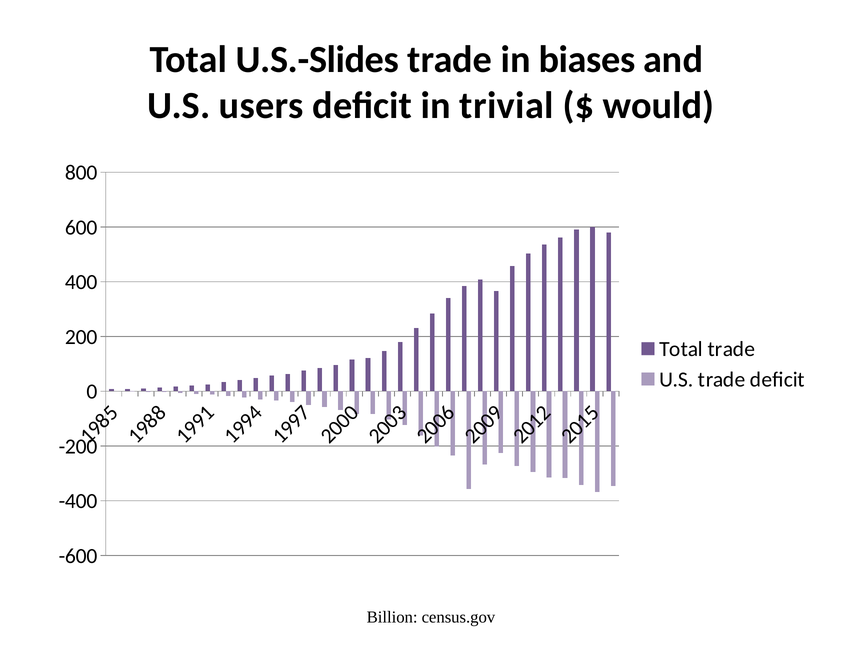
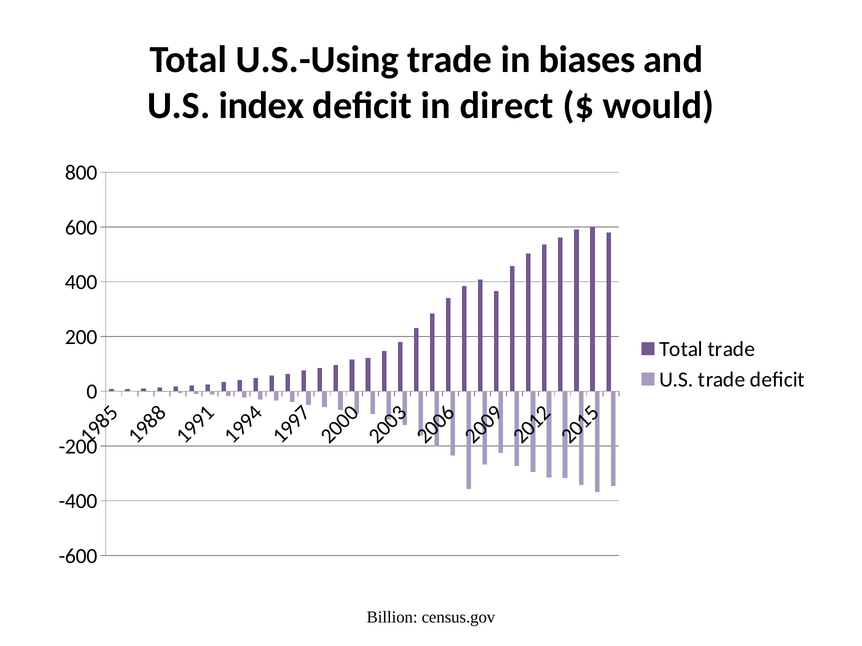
U.S.-Slides: U.S.-Slides -> U.S.-Using
users: users -> index
trivial: trivial -> direct
